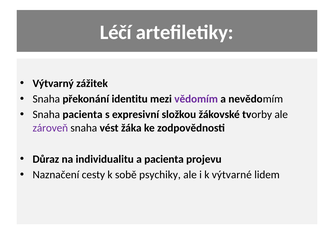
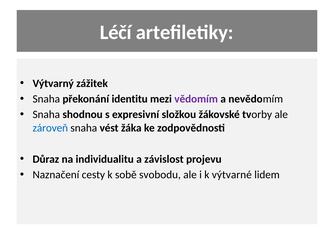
Snaha pacienta: pacienta -> shodnou
zároveň colour: purple -> blue
a pacienta: pacienta -> závislost
psychiky: psychiky -> svobodu
